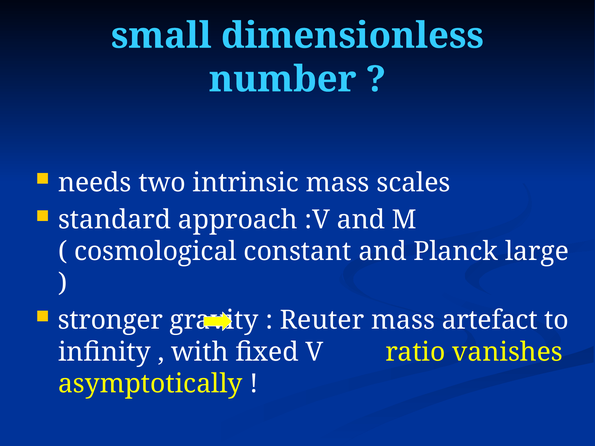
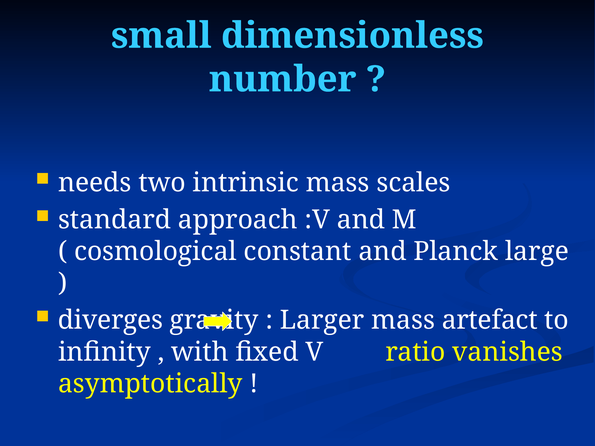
stronger: stronger -> diverges
Reuter: Reuter -> Larger
